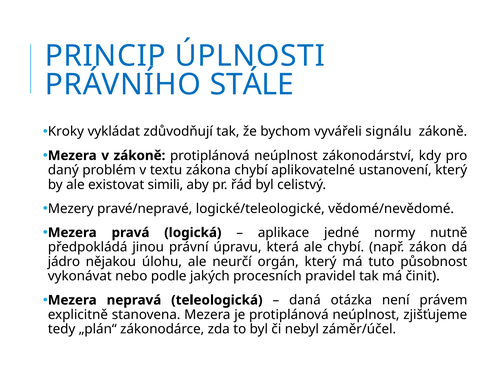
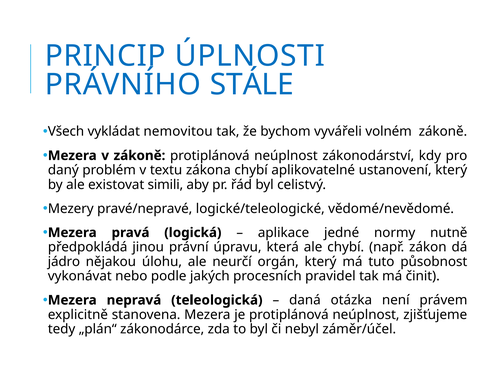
Kroky: Kroky -> Všech
zdůvodňují: zdůvodňují -> nemovitou
signálu: signálu -> volném
